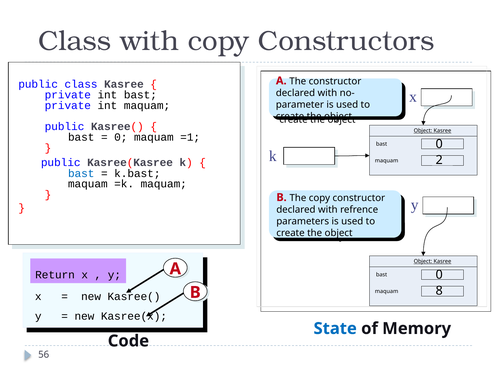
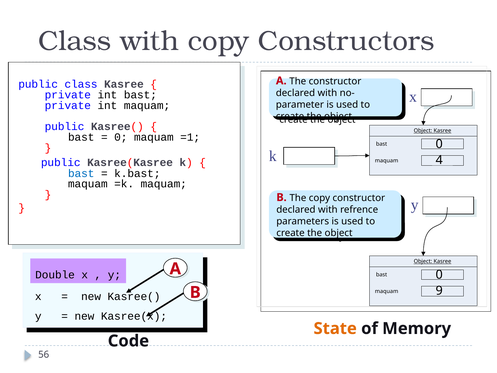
2: 2 -> 4
Return: Return -> Double
8: 8 -> 9
State colour: blue -> orange
